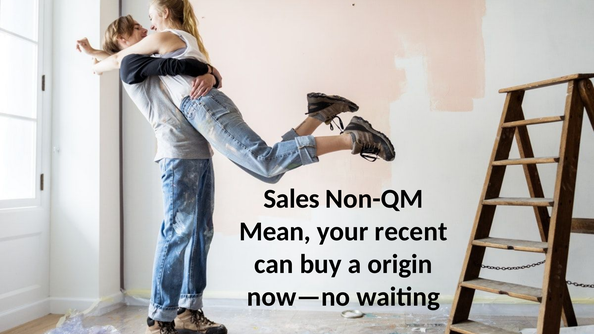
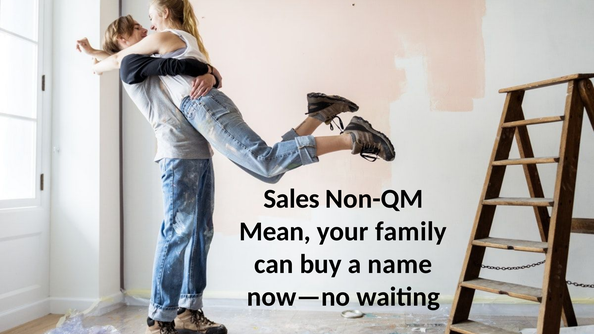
recent: recent -> family
origin: origin -> name
